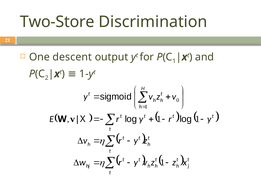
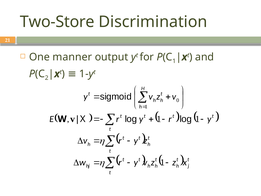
descent: descent -> manner
